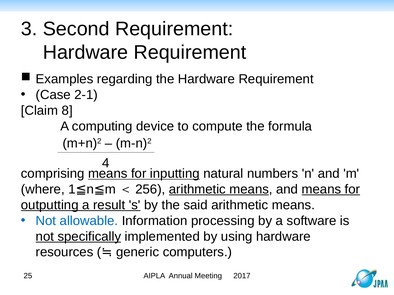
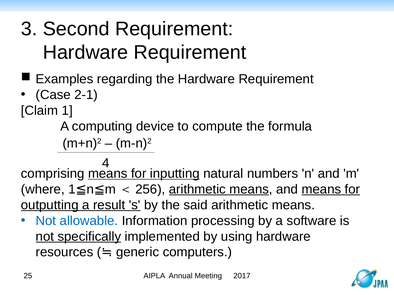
Claim 8: 8 -> 1
